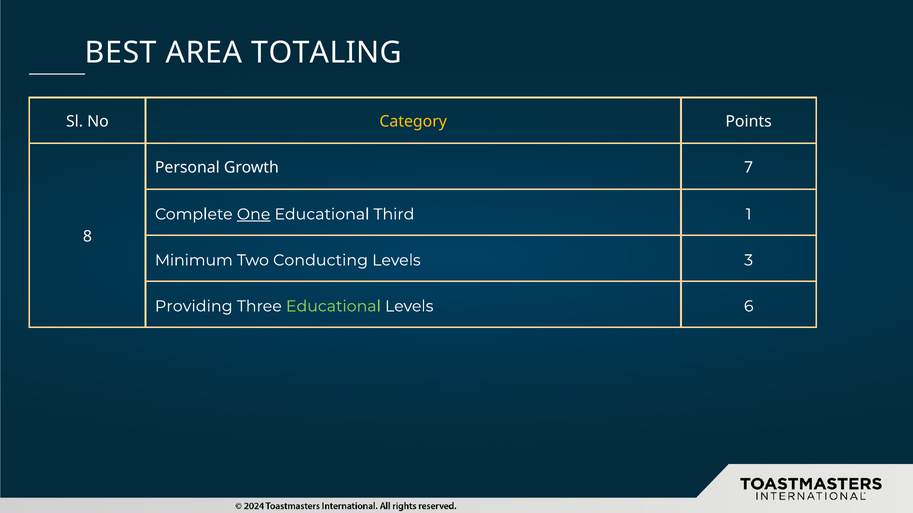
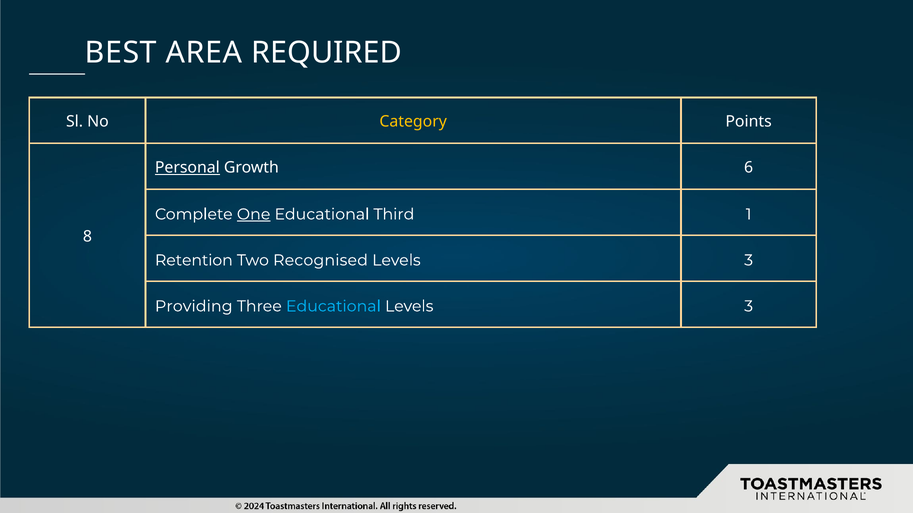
TOTALING: TOTALING -> REQUIRED
Personal underline: none -> present
7: 7 -> 6
Minimum: Minimum -> Retention
Conducting: Conducting -> Recognised
Educational at (333, 307) colour: light green -> light blue
6 at (749, 307): 6 -> 3
